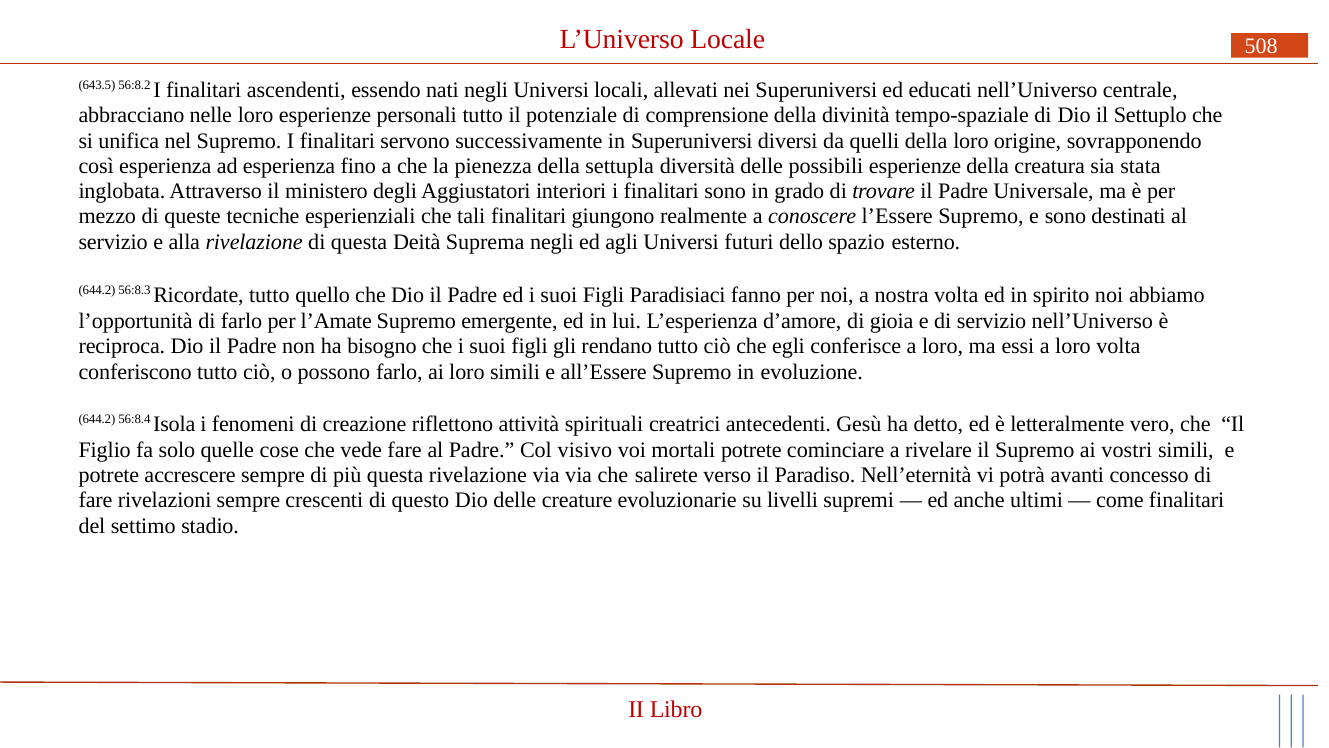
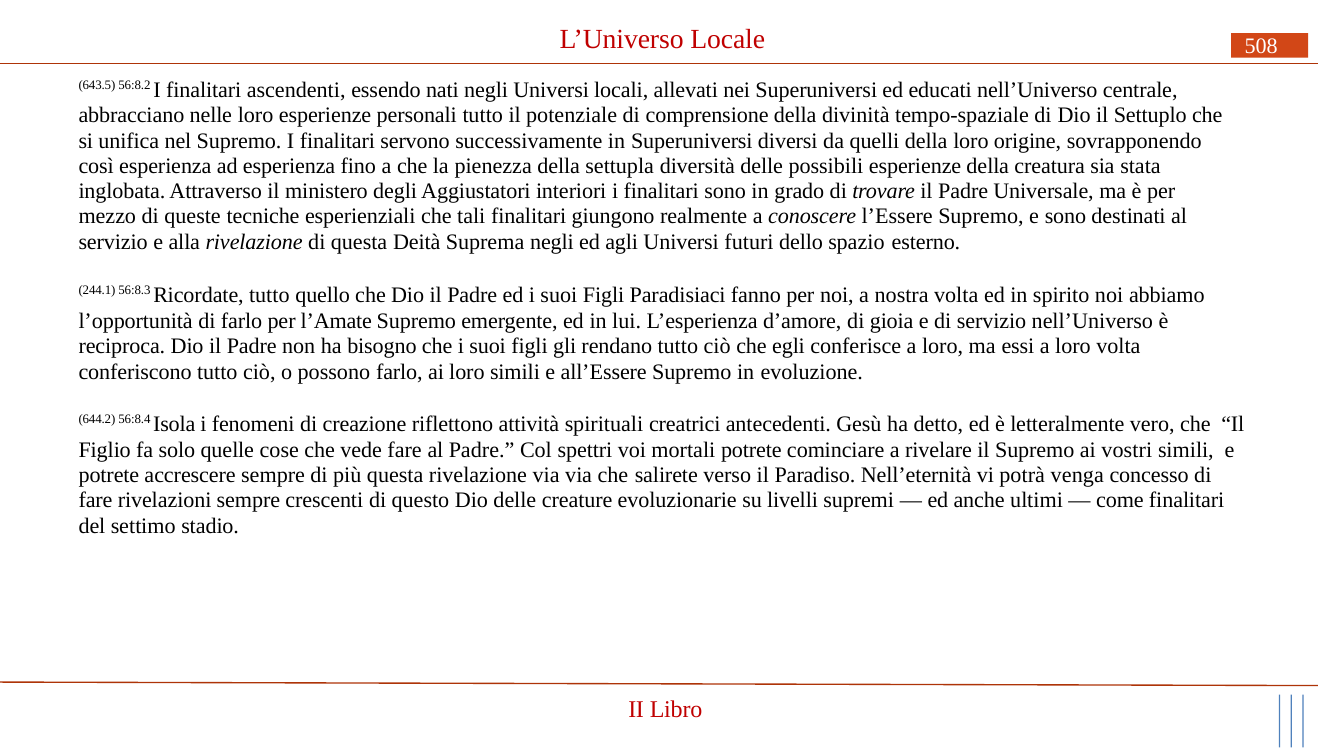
644.2 at (97, 290): 644.2 -> 244.1
visivo: visivo -> spettri
avanti: avanti -> venga
